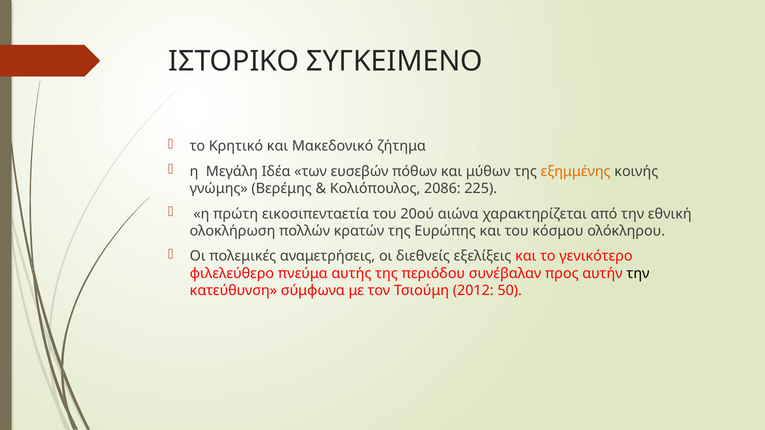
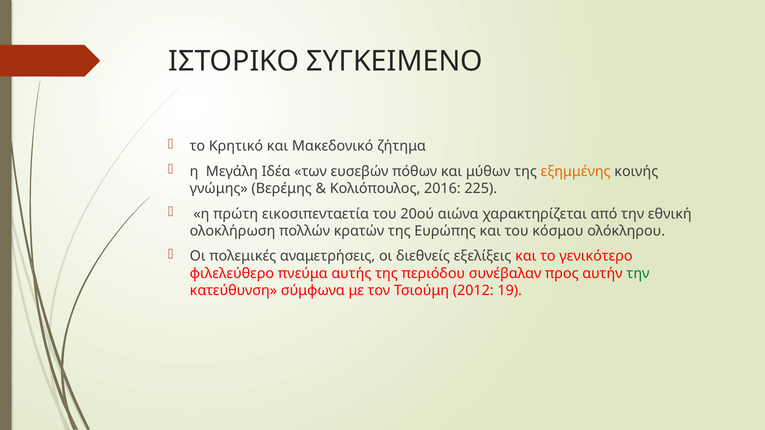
2086: 2086 -> 2016
την at (638, 274) colour: black -> green
50: 50 -> 19
